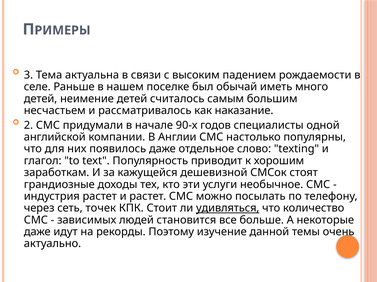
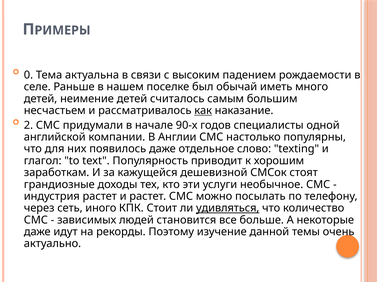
3: 3 -> 0
как underline: none -> present
точек: точек -> иного
